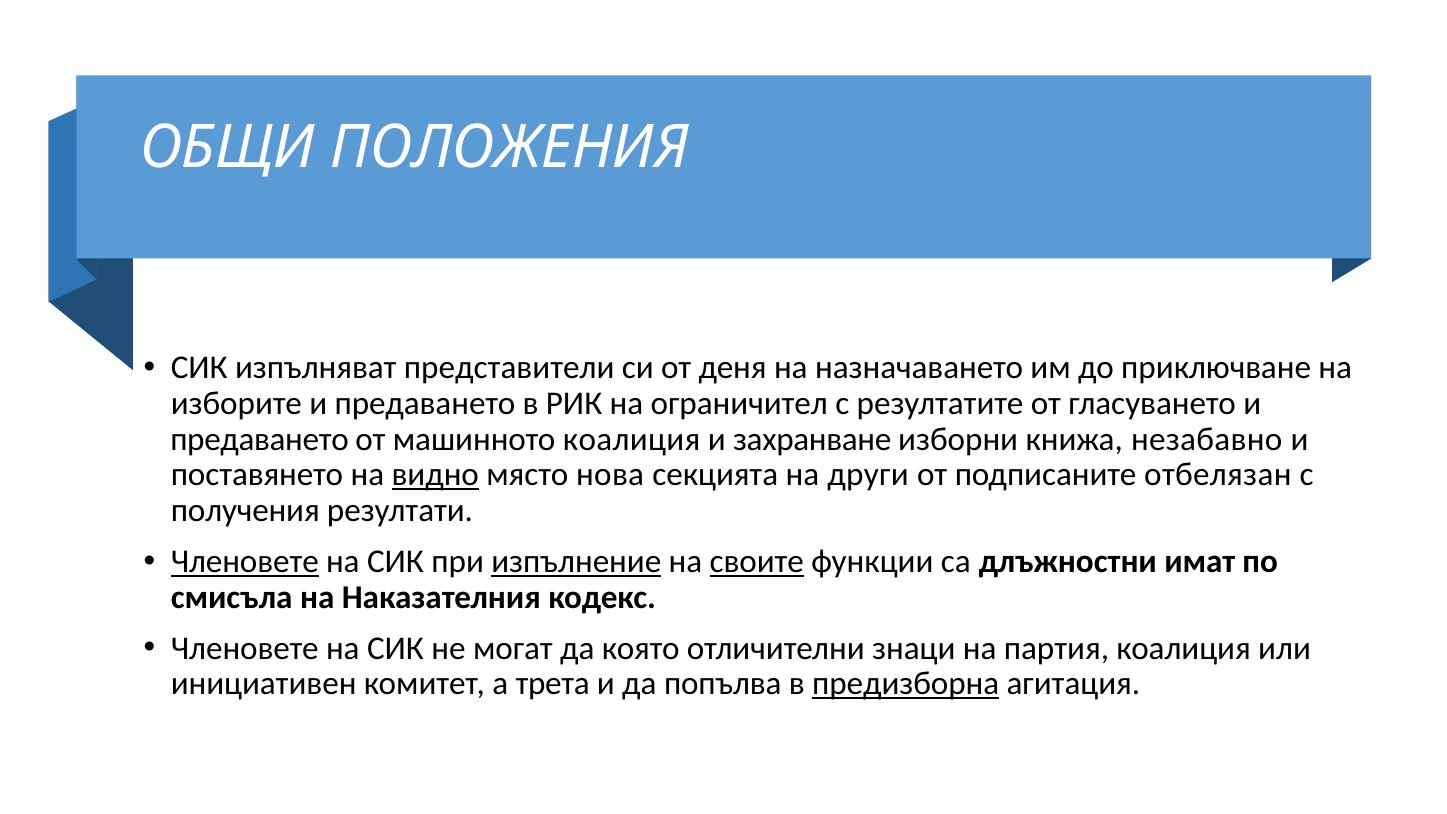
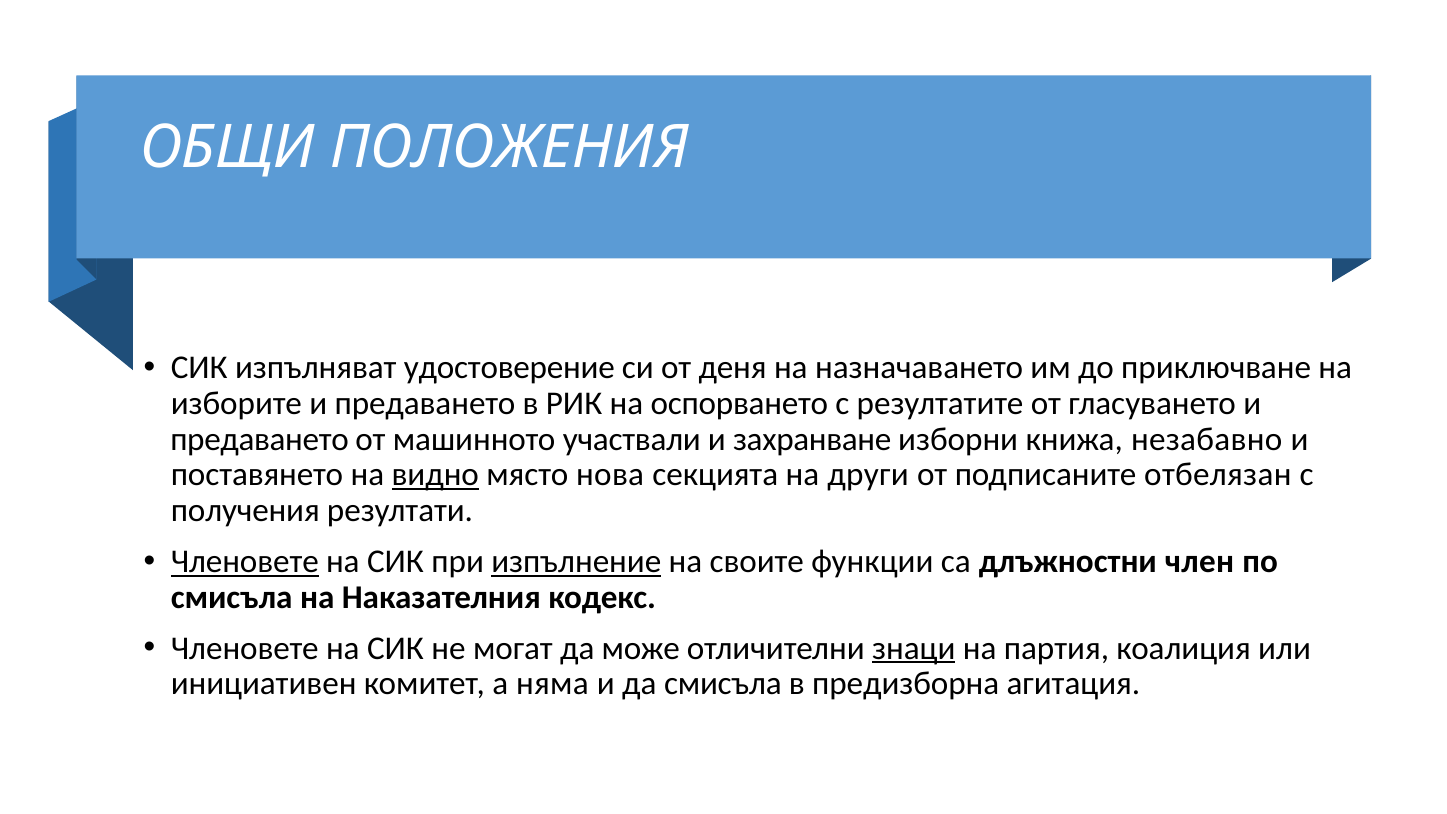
представители: представители -> удостоверение
ограничител: ограничител -> оспорването
машинното коалиция: коалиция -> участвали
своите underline: present -> none
имат: имат -> член
която: която -> може
знаци underline: none -> present
трета: трета -> няма
да попълва: попълва -> смисъла
предизборна underline: present -> none
